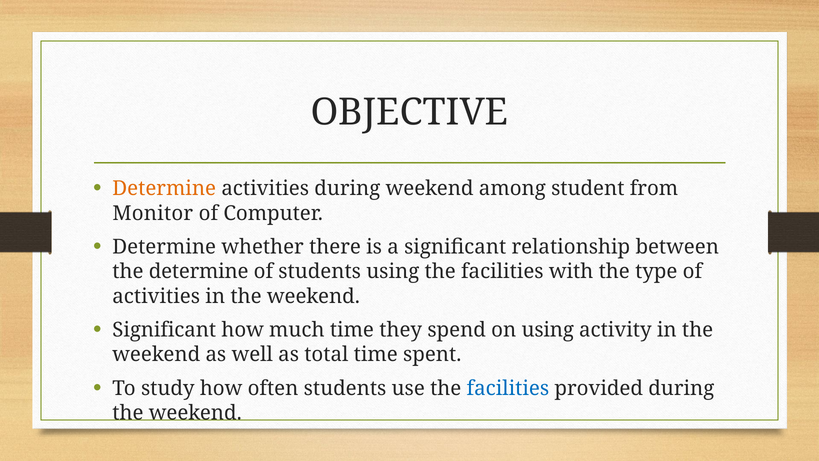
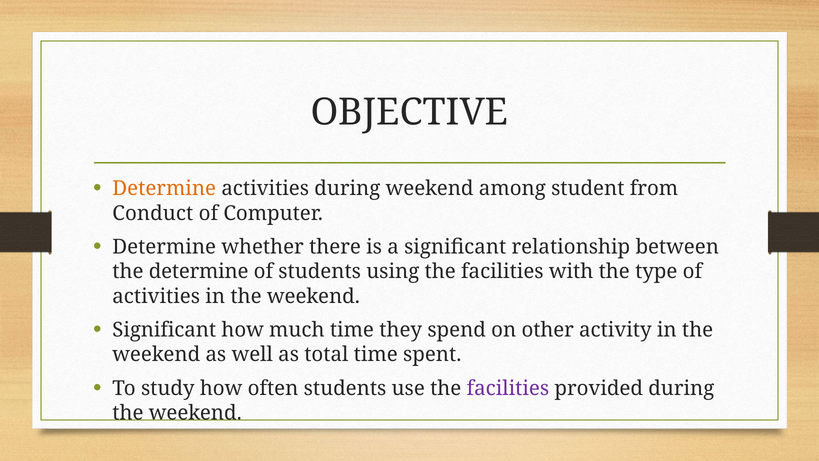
Monitor: Monitor -> Conduct
on using: using -> other
facilities at (508, 388) colour: blue -> purple
